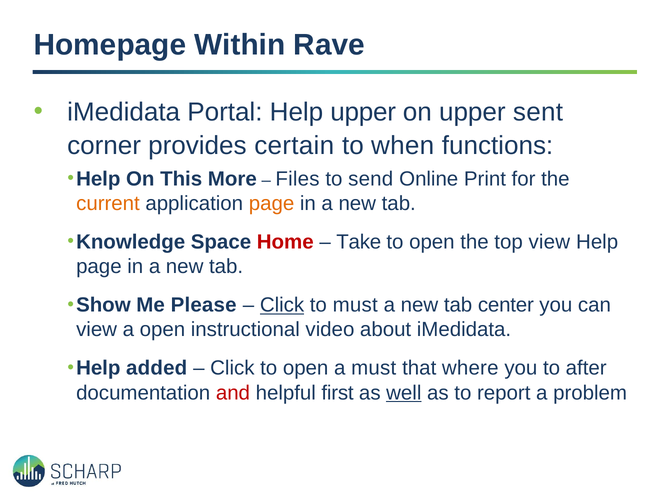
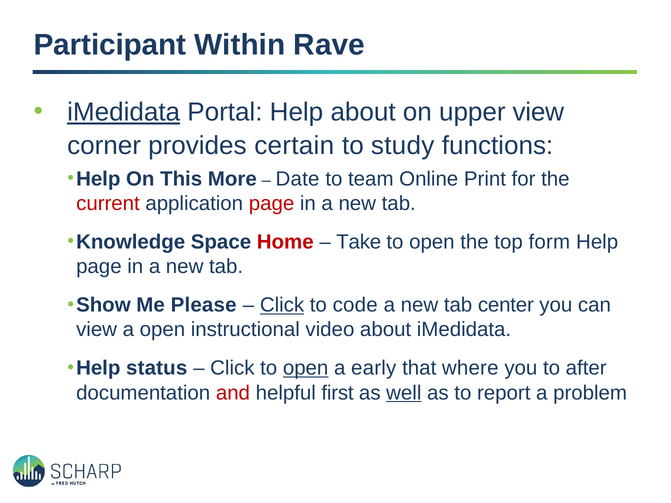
Homepage: Homepage -> Participant
iMedidata at (124, 112) underline: none -> present
Help upper: upper -> about
upper sent: sent -> view
when: when -> study
Files: Files -> Date
send: send -> team
current colour: orange -> red
page at (272, 204) colour: orange -> red
top view: view -> form
to must: must -> code
added: added -> status
open at (306, 368) underline: none -> present
a must: must -> early
